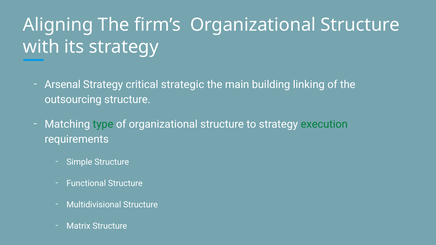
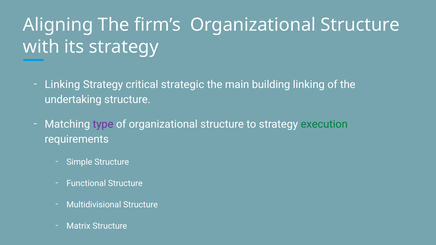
Arsenal at (63, 85): Arsenal -> Linking
outsourcing: outsourcing -> undertaking
type colour: green -> purple
